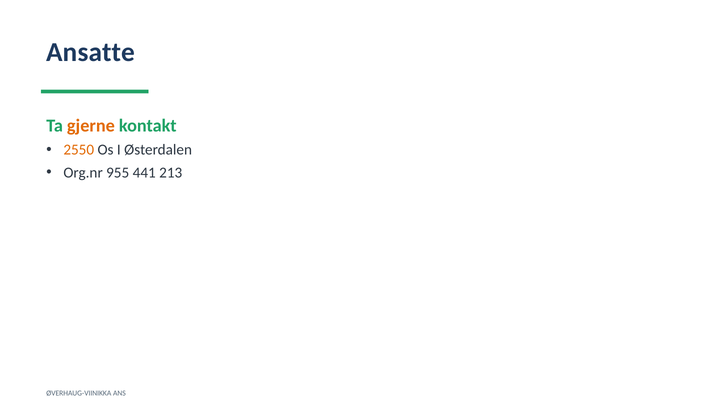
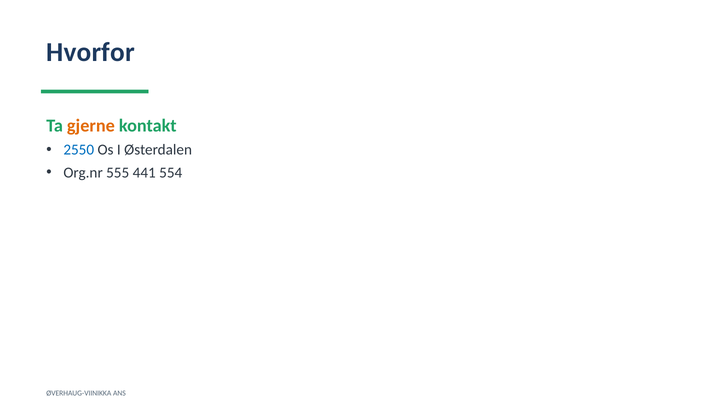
Ansatte: Ansatte -> Hvorfor
2550 colour: orange -> blue
955: 955 -> 555
213: 213 -> 554
